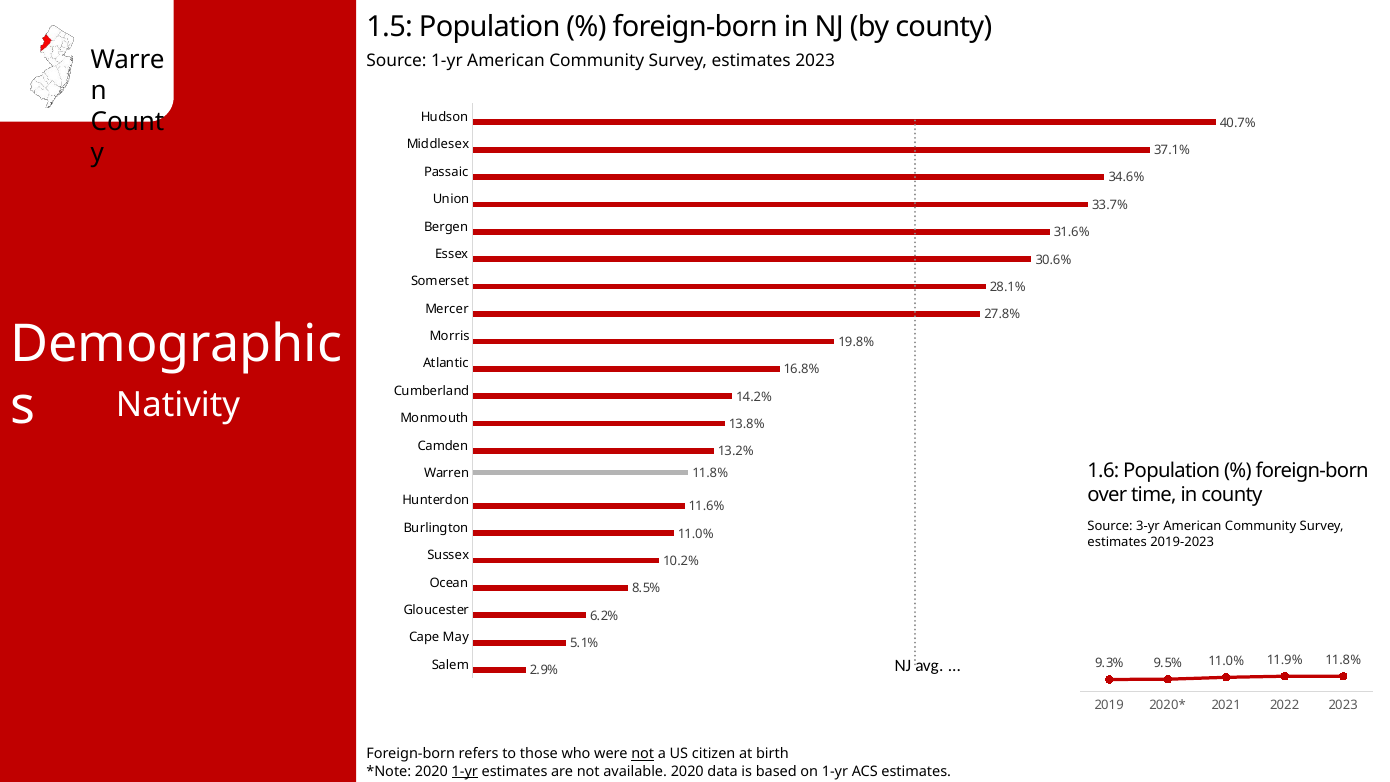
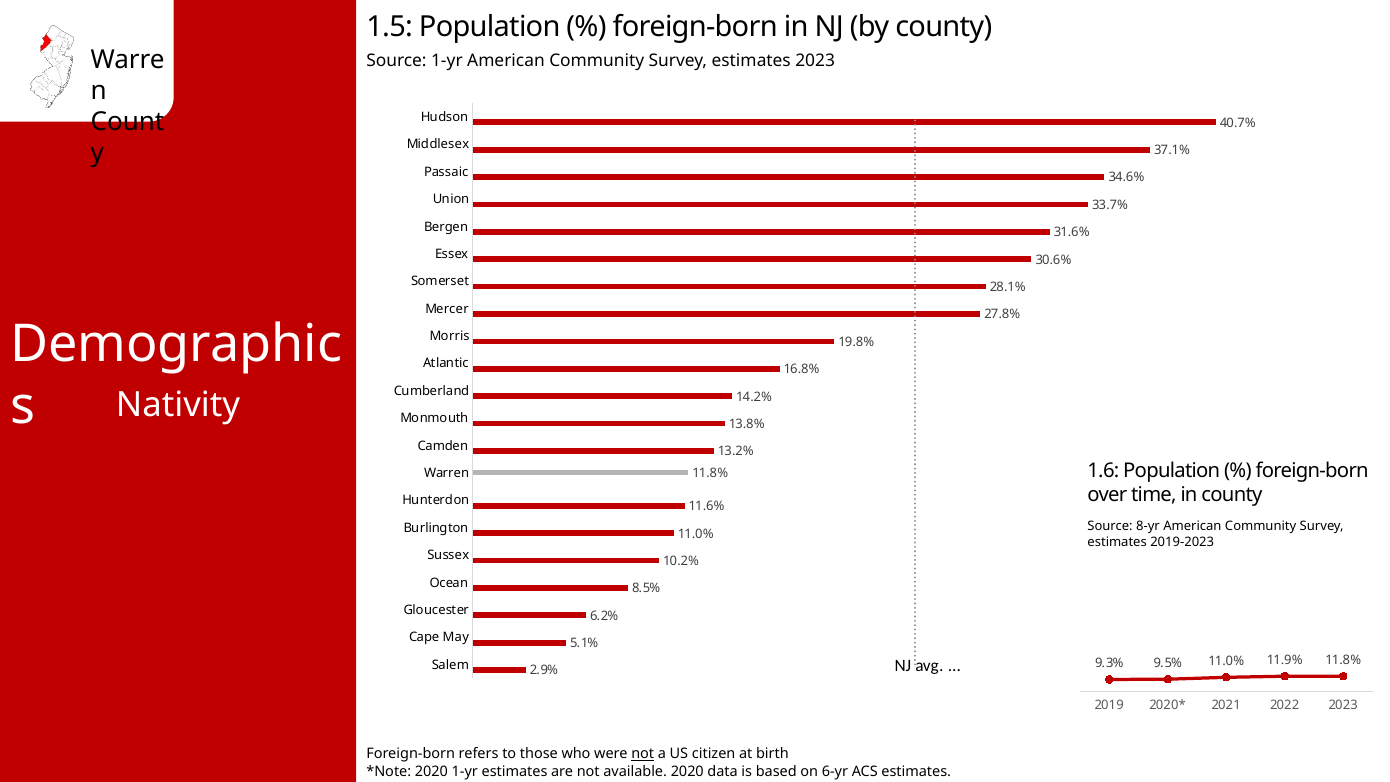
3-yr: 3-yr -> 8-yr
1-yr at (465, 771) underline: present -> none
on 1-yr: 1-yr -> 6-yr
